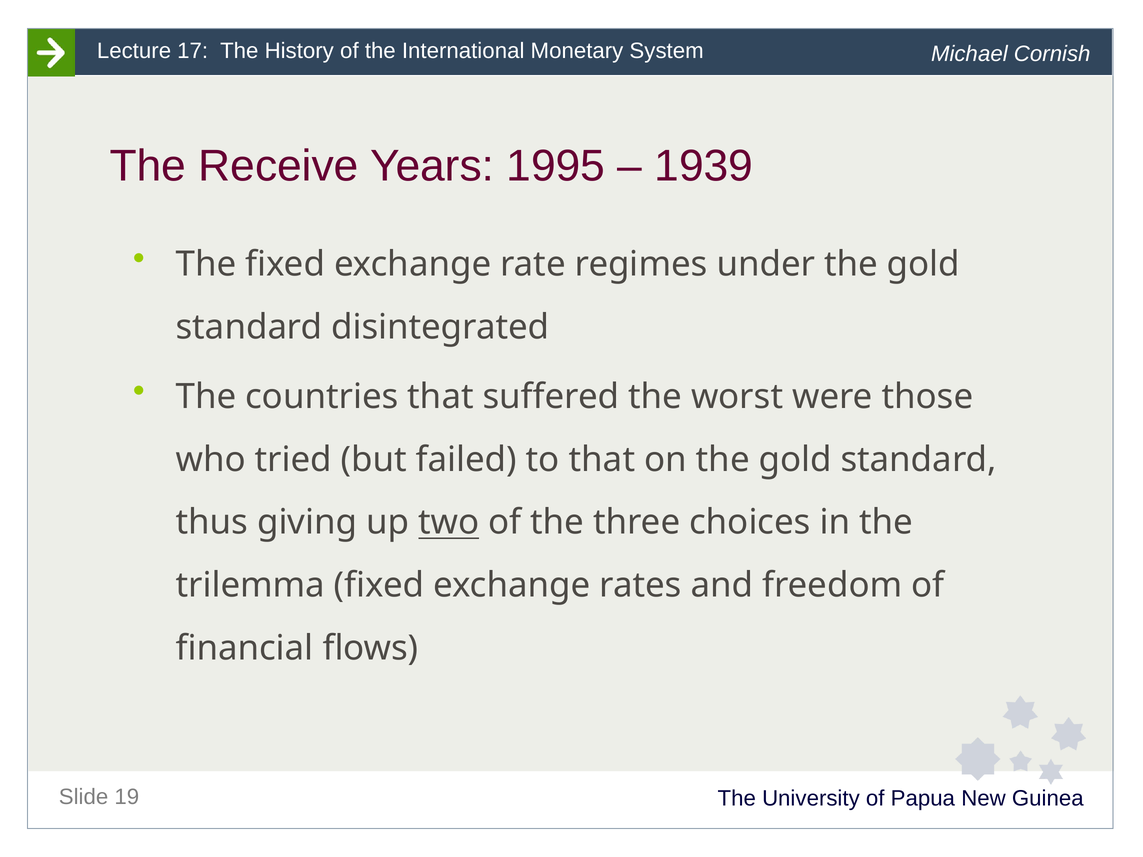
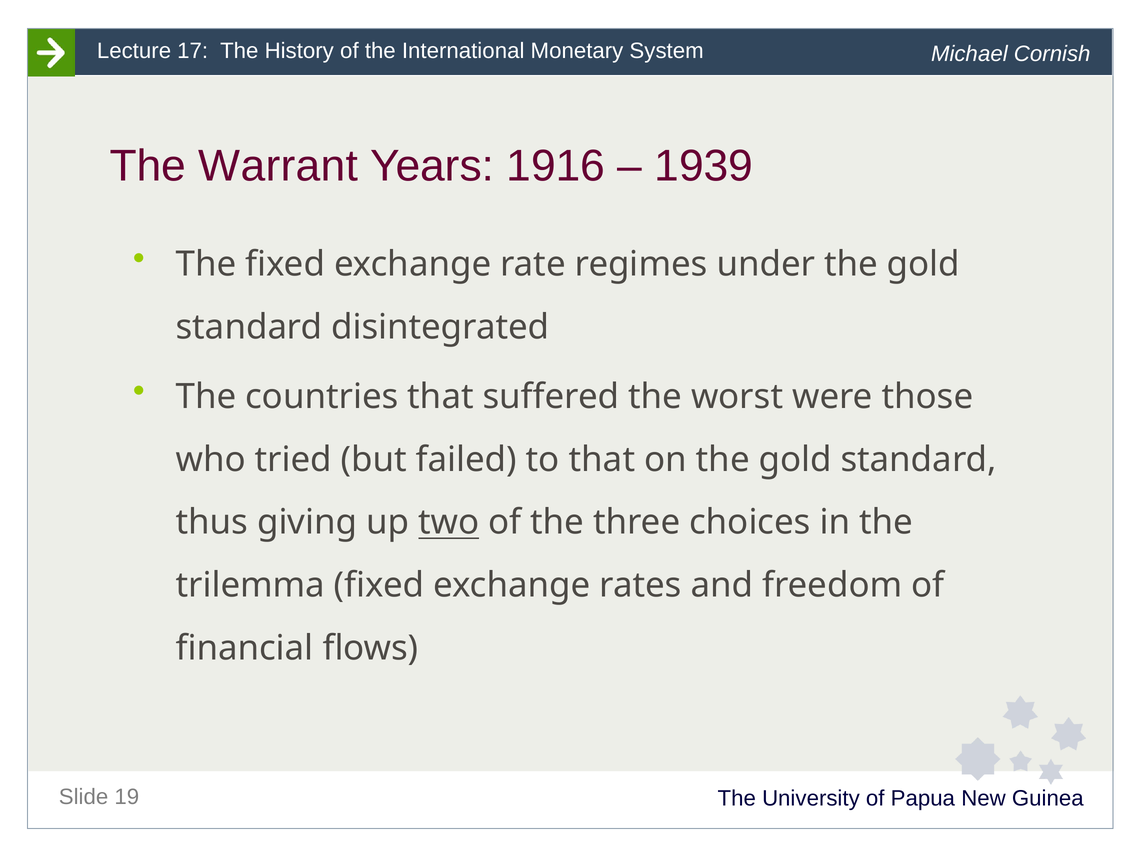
Receive: Receive -> Warrant
1995: 1995 -> 1916
